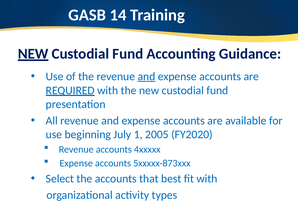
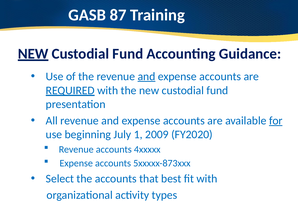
14: 14 -> 87
for underline: none -> present
2005: 2005 -> 2009
